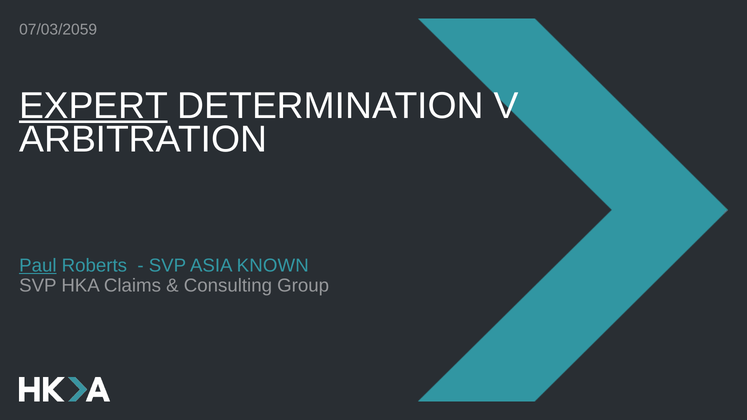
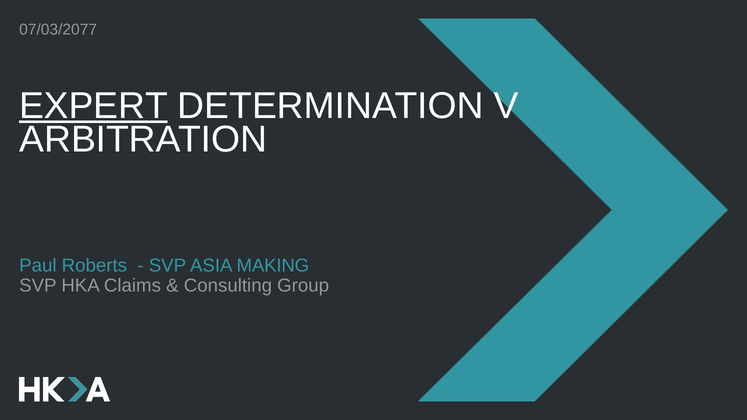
07/03/2059: 07/03/2059 -> 07/03/2077
Paul underline: present -> none
KNOWN: KNOWN -> MAKING
